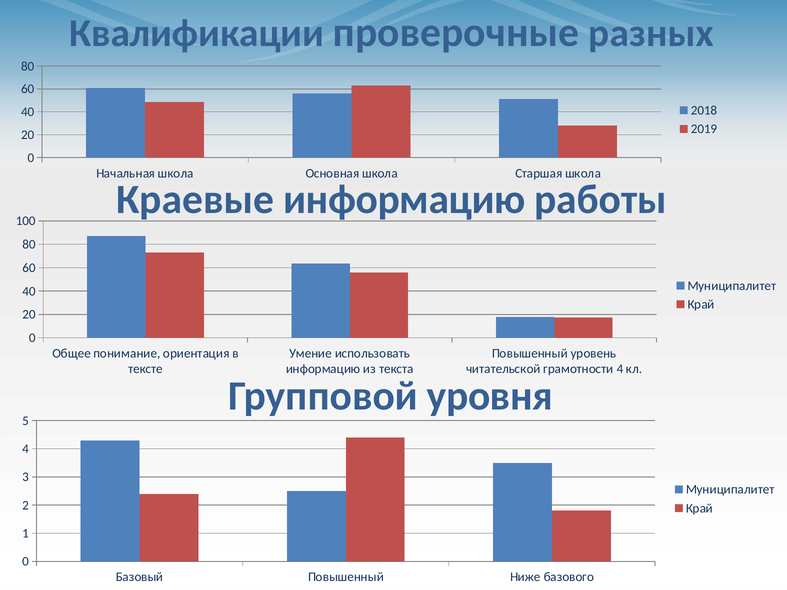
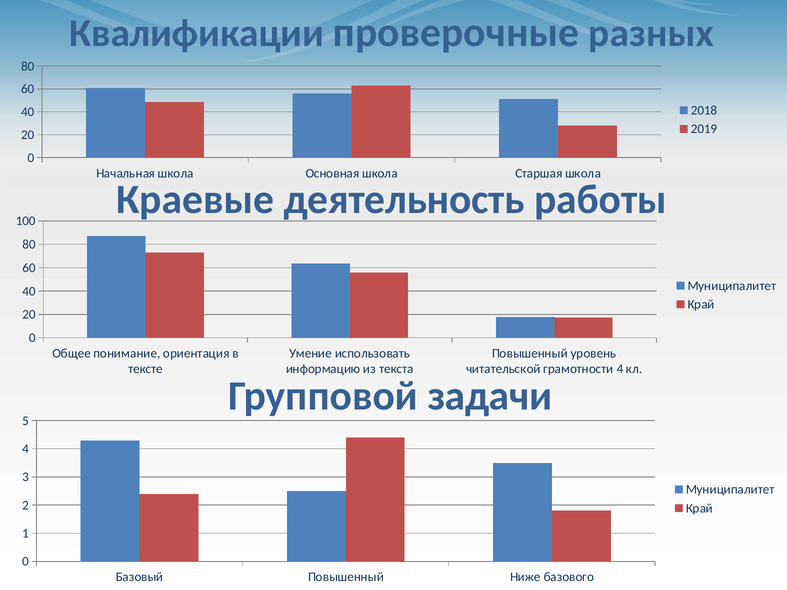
Краевые информацию: информацию -> деятельность
уровня: уровня -> задачи
